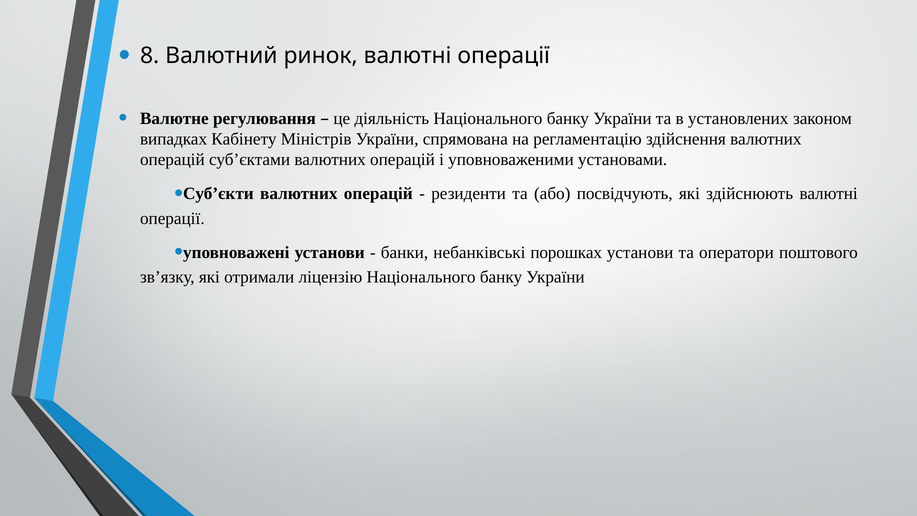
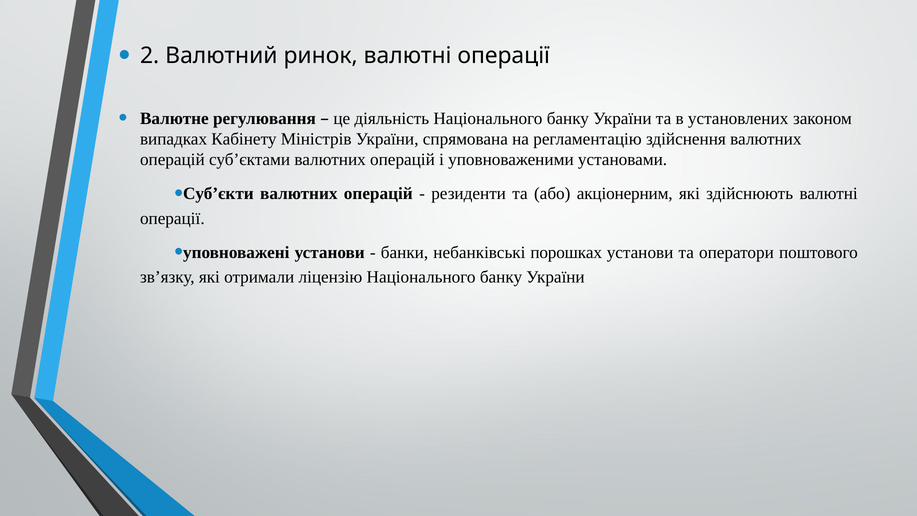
8: 8 -> 2
посвідчують: посвідчують -> акціонерним
